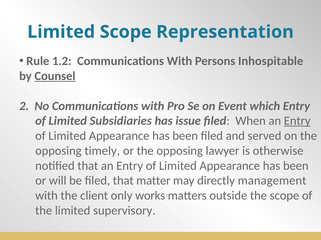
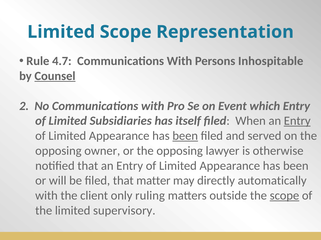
1.2: 1.2 -> 4.7
issue: issue -> itself
been at (185, 136) underline: none -> present
timely: timely -> owner
management: management -> automatically
works: works -> ruling
scope at (284, 196) underline: none -> present
